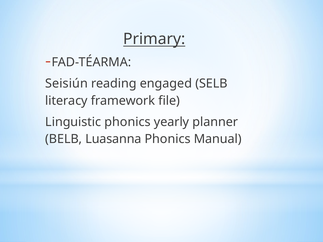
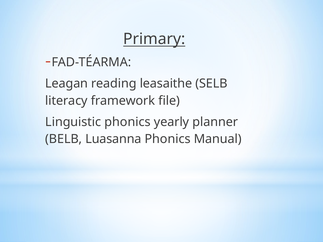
Seisiún: Seisiún -> Leagan
engaged: engaged -> leasaithe
